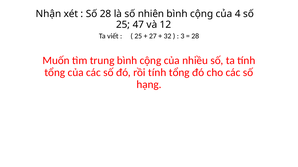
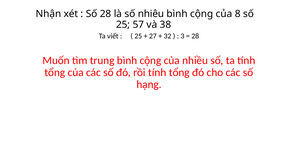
nhiên: nhiên -> nhiêu
4: 4 -> 8
47: 47 -> 57
12: 12 -> 38
